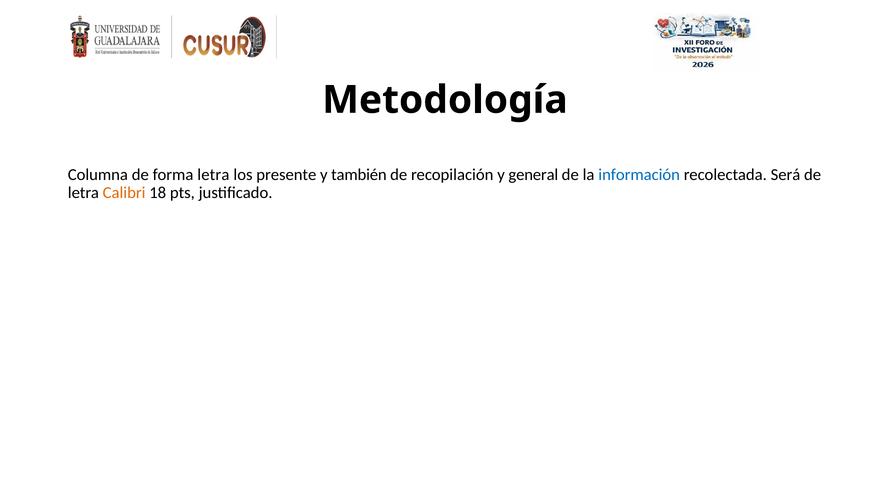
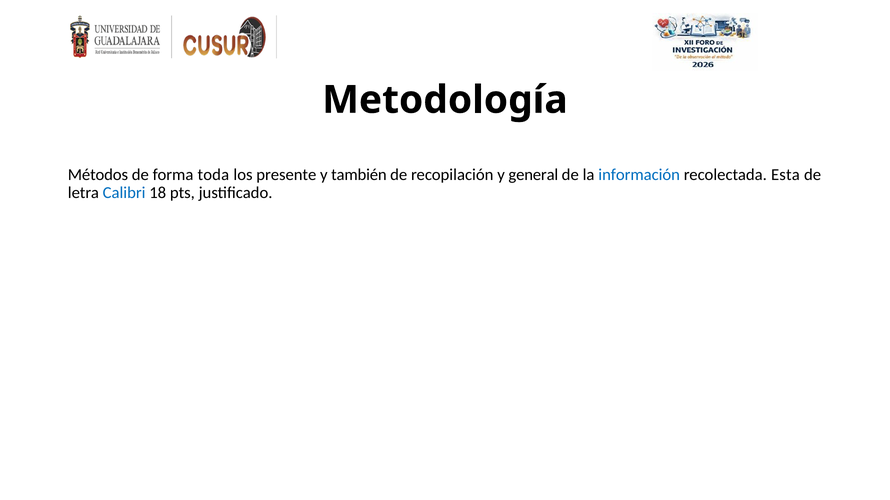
Columna: Columna -> Métodos
forma letra: letra -> toda
Será: Será -> Esta
Calibri colour: orange -> blue
